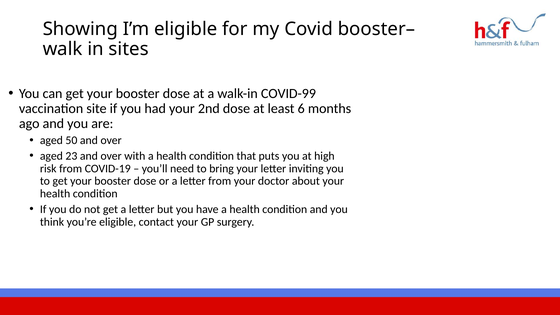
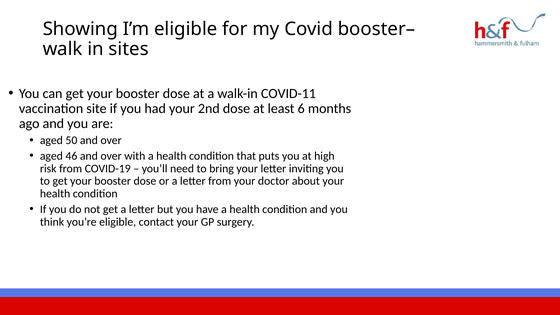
COVID-99: COVID-99 -> COVID-11
23: 23 -> 46
